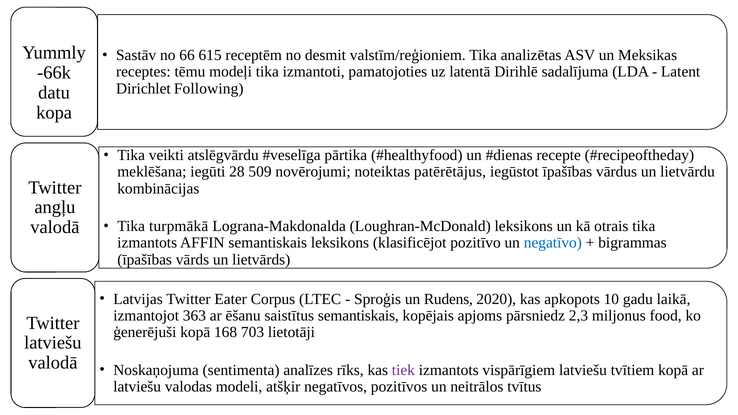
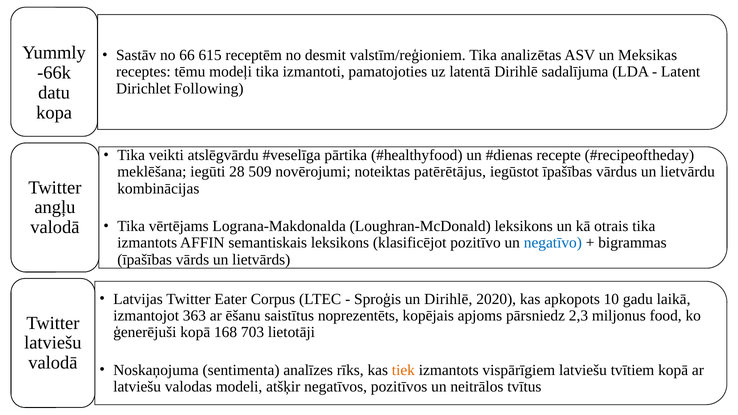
turpmākā: turpmākā -> vērtējams
un Rudens: Rudens -> Dirihlē
saistītus semantiskais: semantiskais -> noprezentēts
tiek colour: purple -> orange
